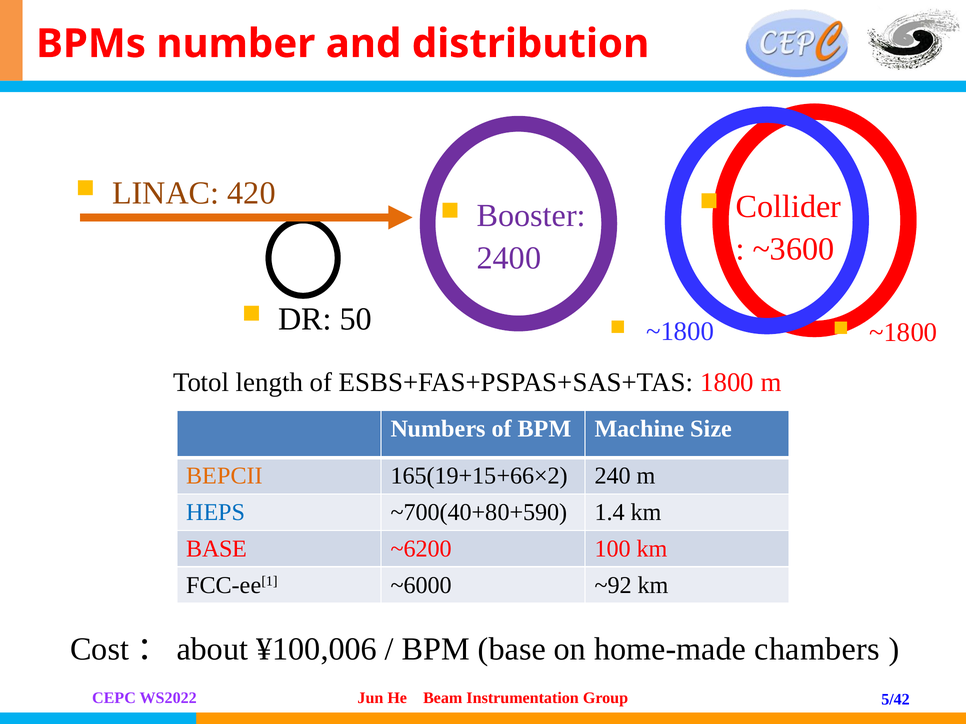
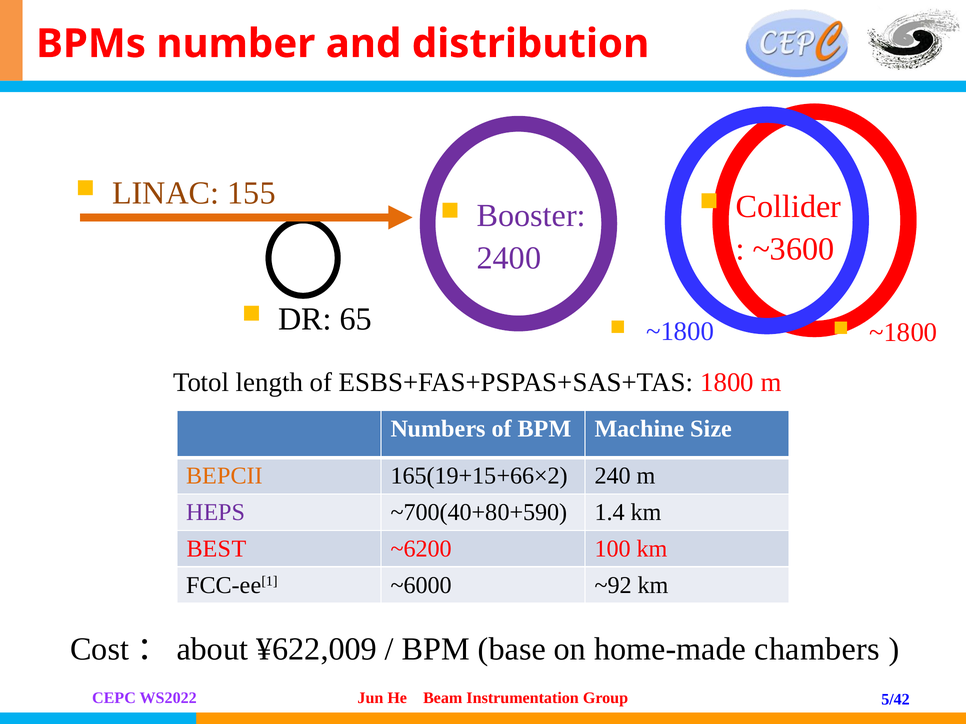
420: 420 -> 155
50: 50 -> 65
HEPS colour: blue -> purple
BASE at (217, 549): BASE -> BEST
¥100,006: ¥100,006 -> ¥622,009
